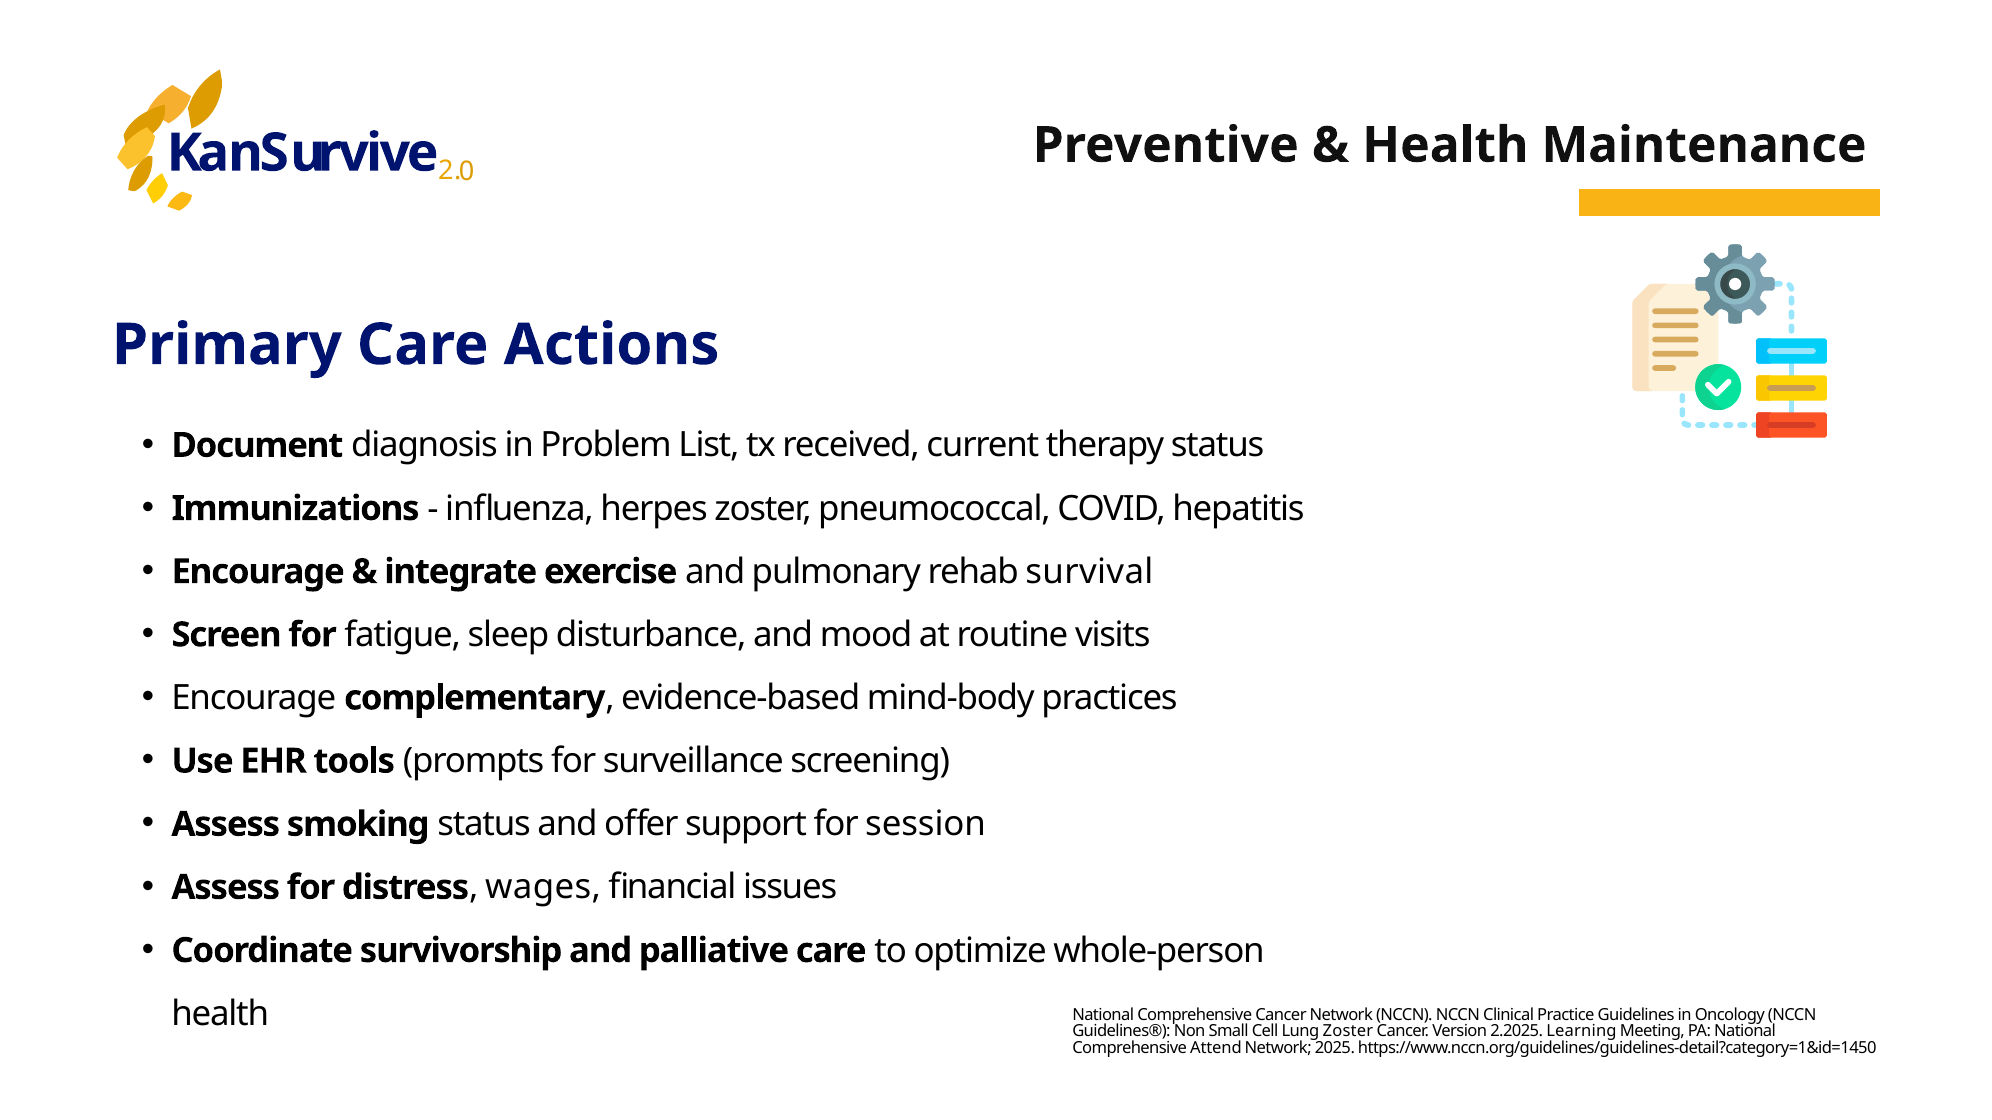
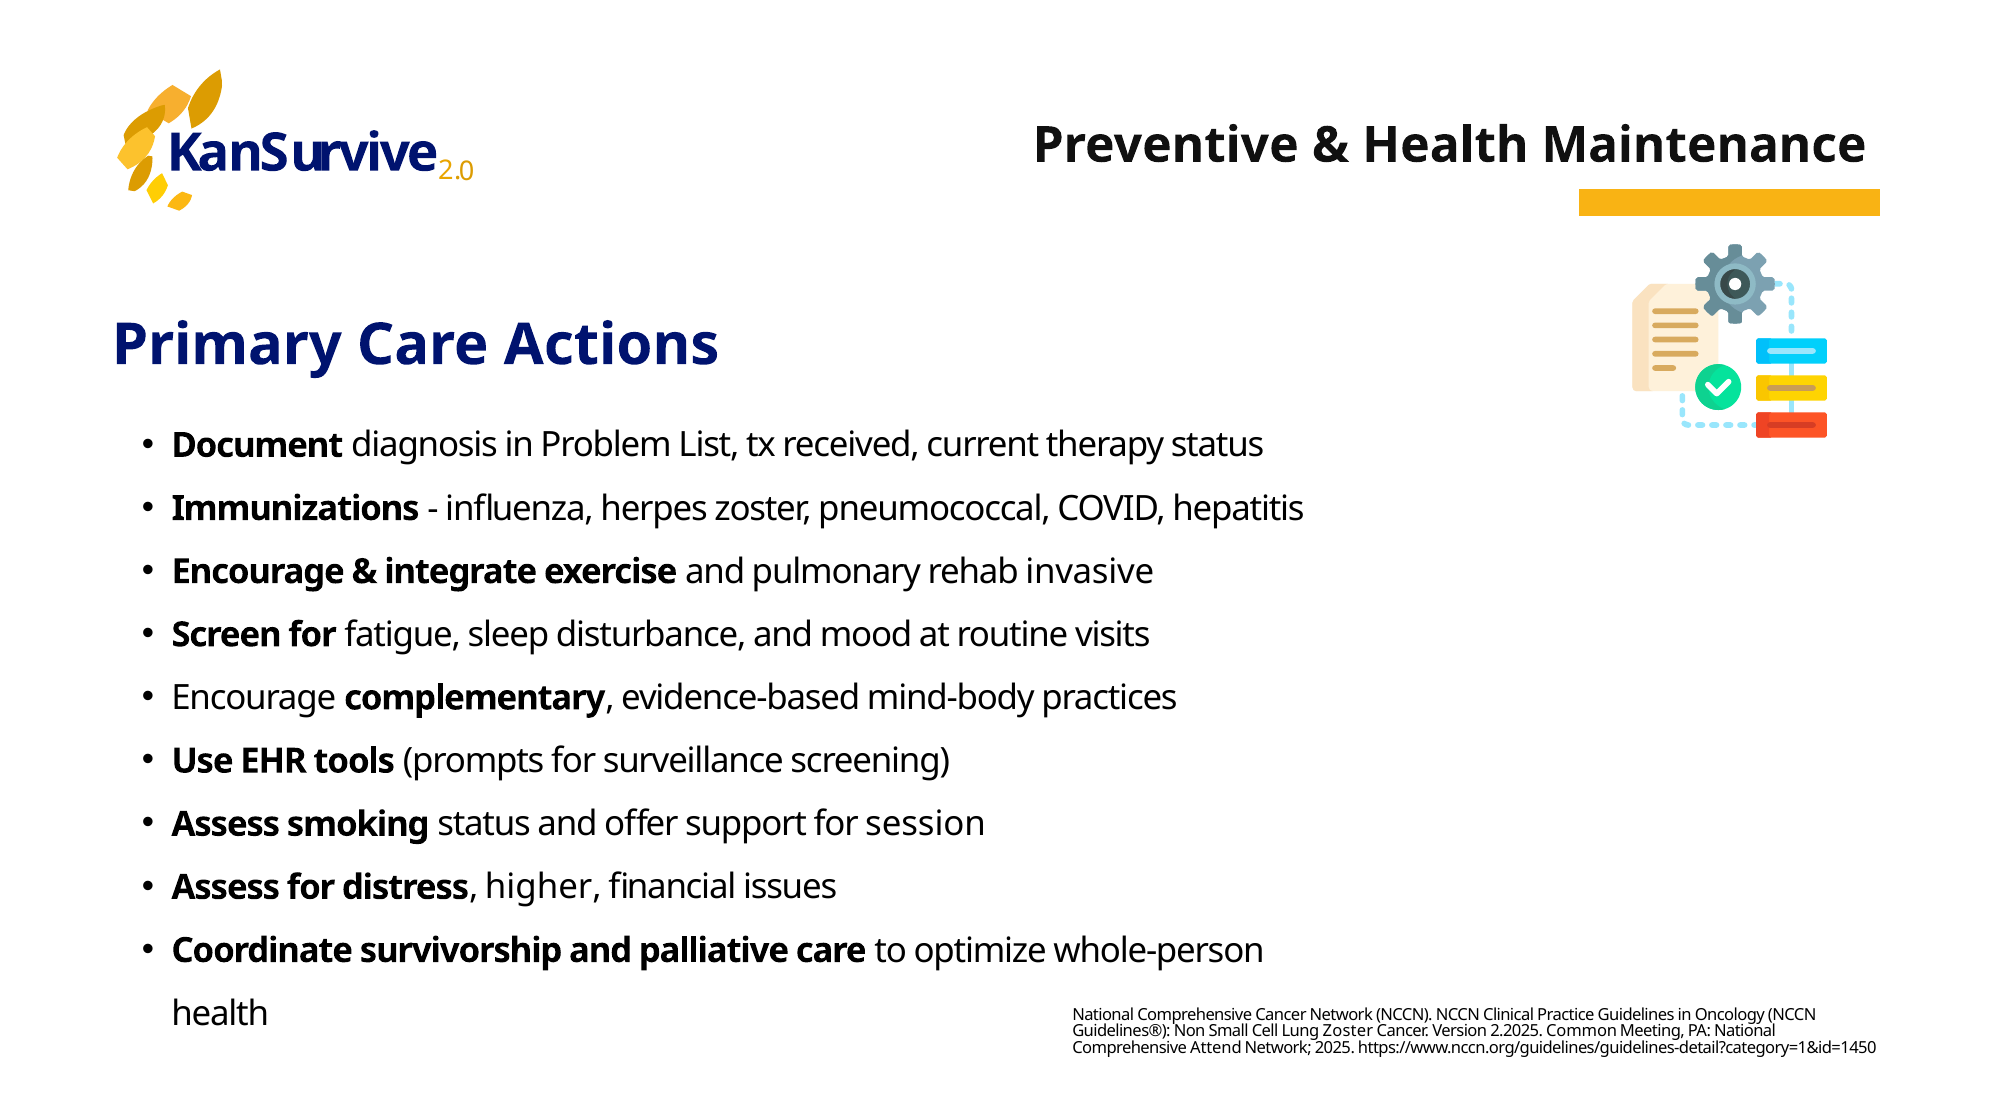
survival: survival -> invasive
wages: wages -> higher
Learning: Learning -> Common
